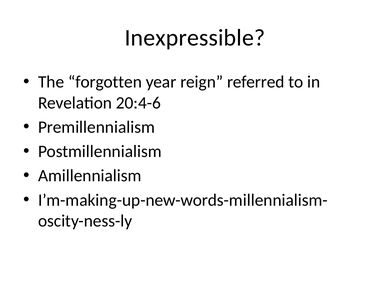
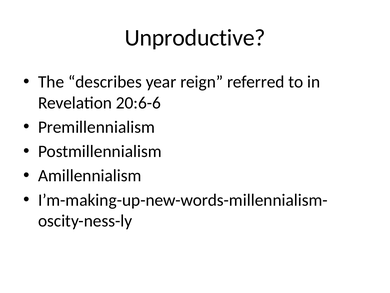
Inexpressible: Inexpressible -> Unproductive
forgotten: forgotten -> describes
20:4-6: 20:4-6 -> 20:6-6
